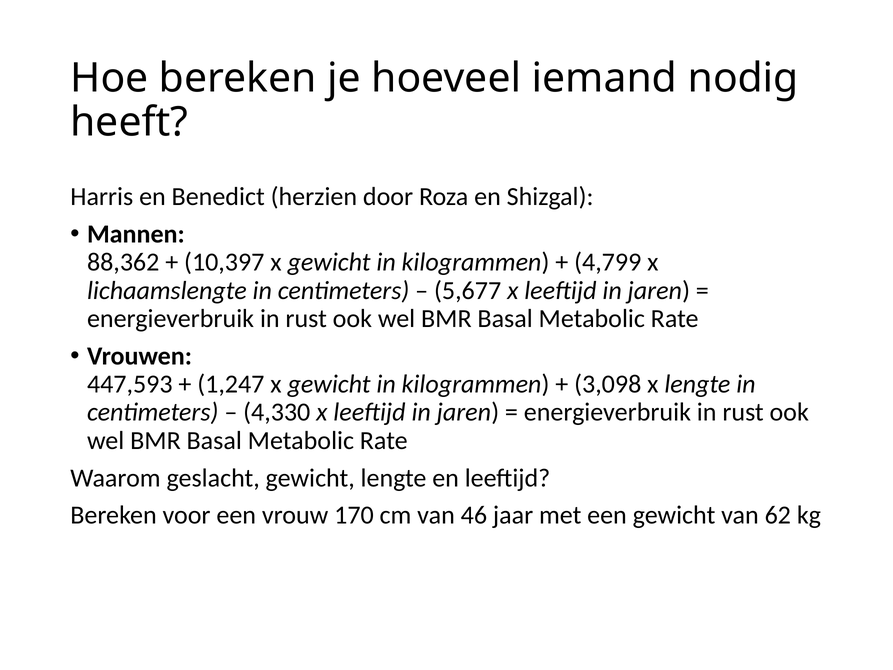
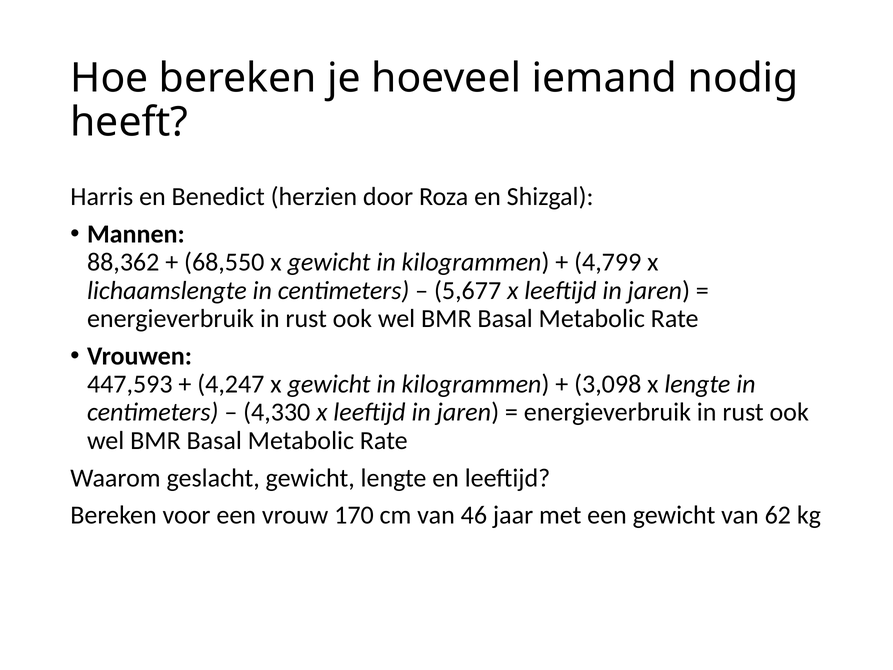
10,397: 10,397 -> 68,550
1,247: 1,247 -> 4,247
